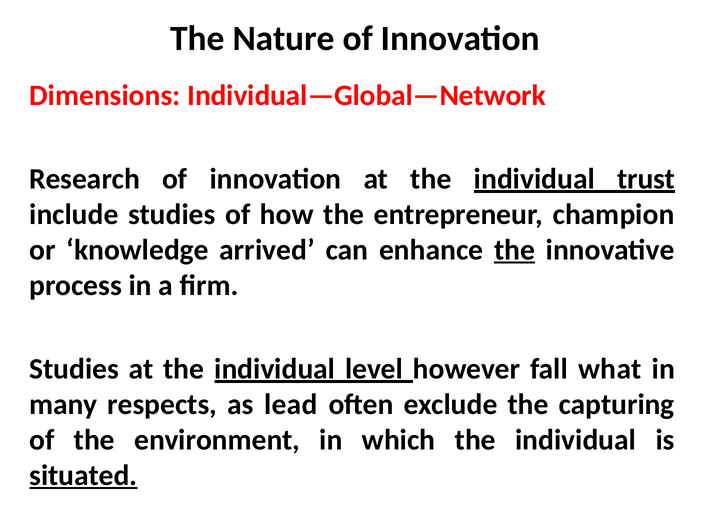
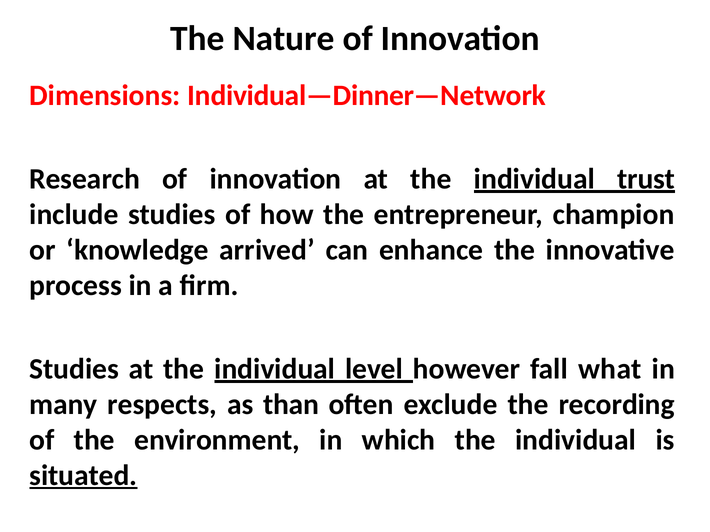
Individual—Global—Network: Individual—Global—Network -> Individual—Dinner—Network
the at (515, 250) underline: present -> none
lead: lead -> than
capturing: capturing -> recording
